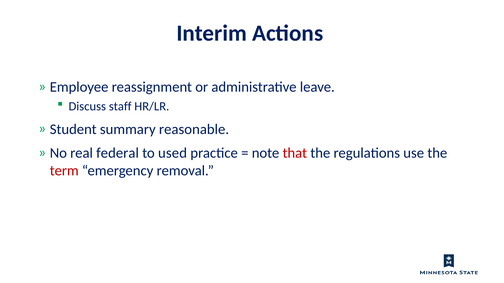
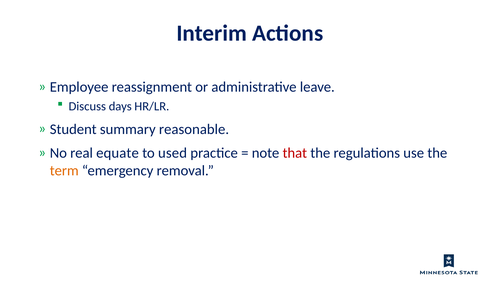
staff: staff -> days
federal: federal -> equate
term colour: red -> orange
